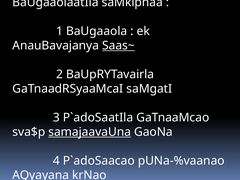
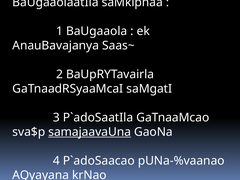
Saas~ underline: present -> none
